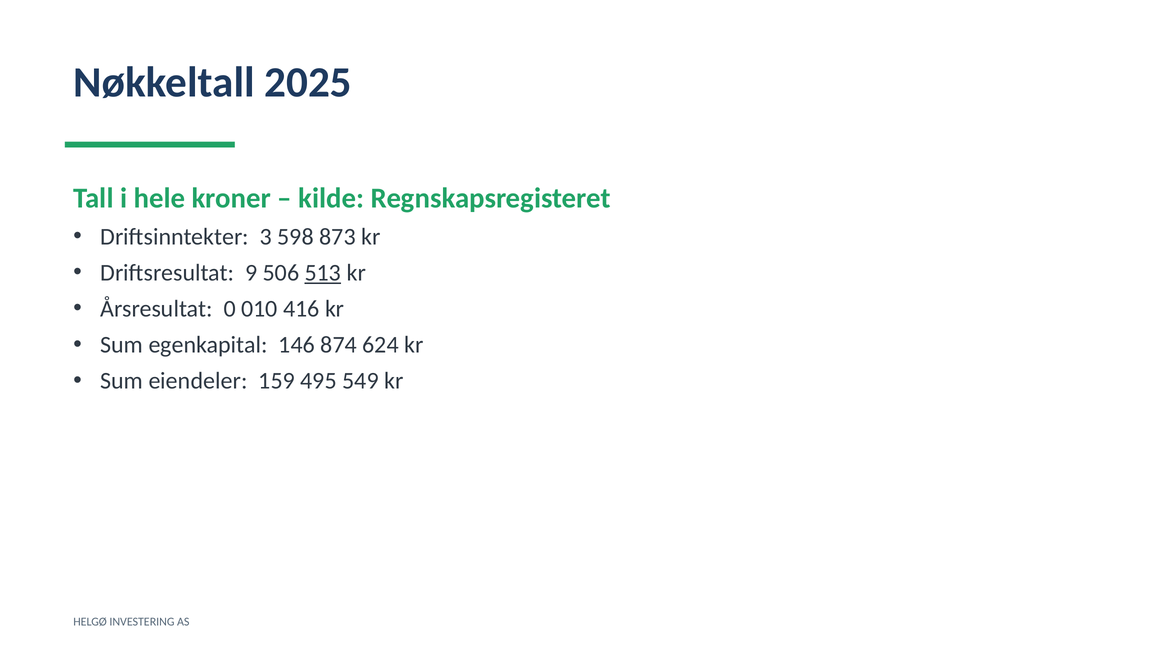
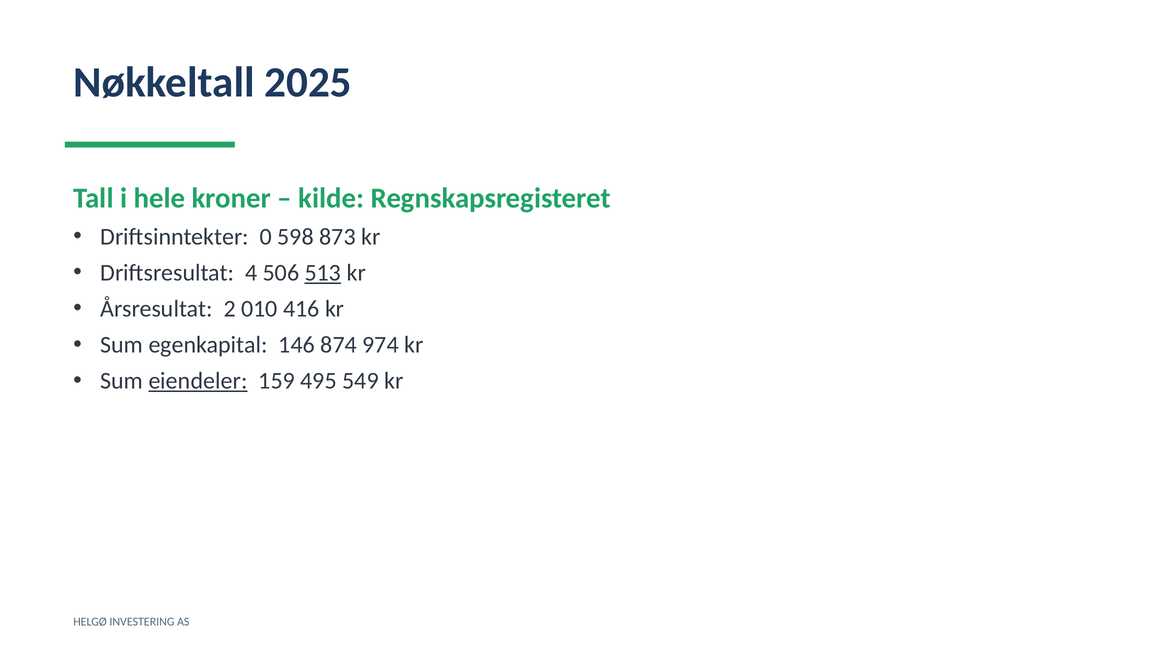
3: 3 -> 0
9: 9 -> 4
0: 0 -> 2
624: 624 -> 974
eiendeler underline: none -> present
